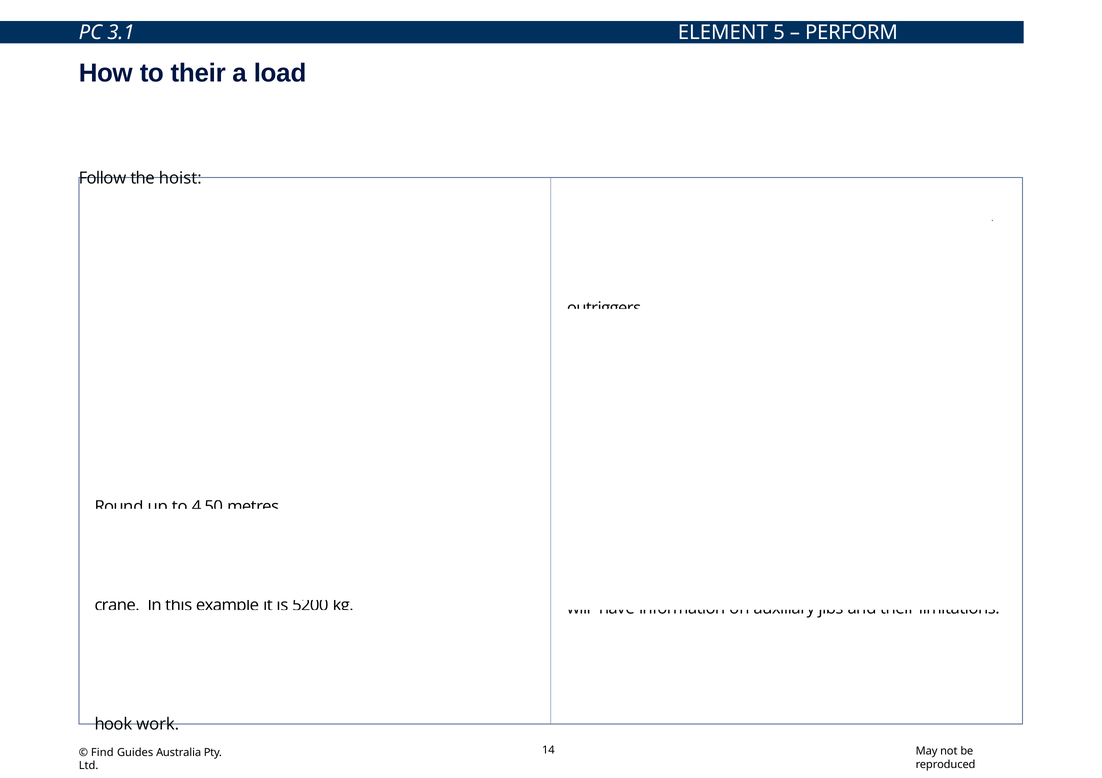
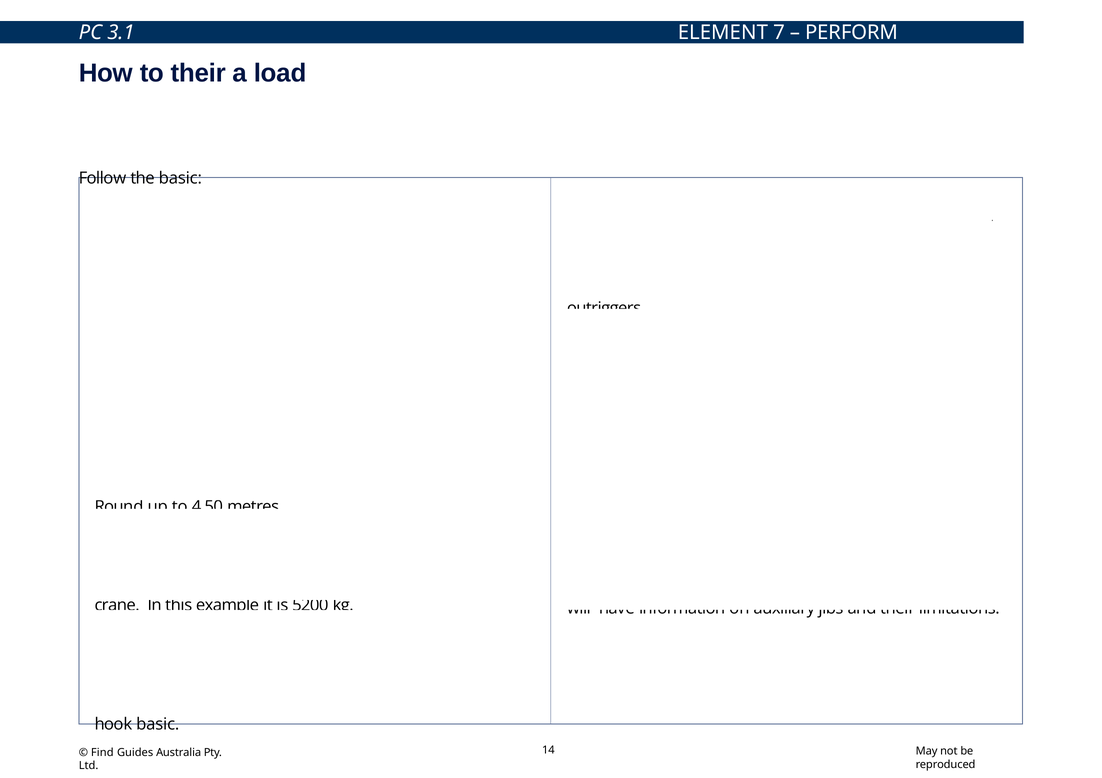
ELEMENT 5: 5 -> 7
Follow the hoist: hoist -> basic
hook work: work -> basic
